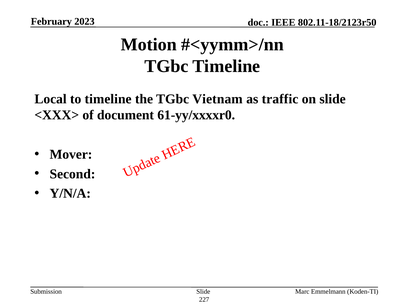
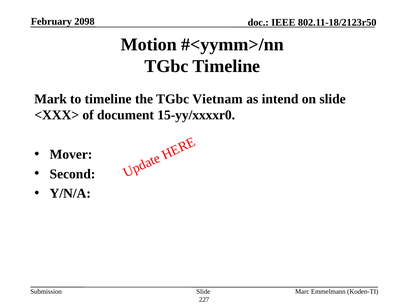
2023: 2023 -> 2098
Local: Local -> Mark
traffic: traffic -> intend
61-yy/xxxxr0: 61-yy/xxxxr0 -> 15-yy/xxxxr0
